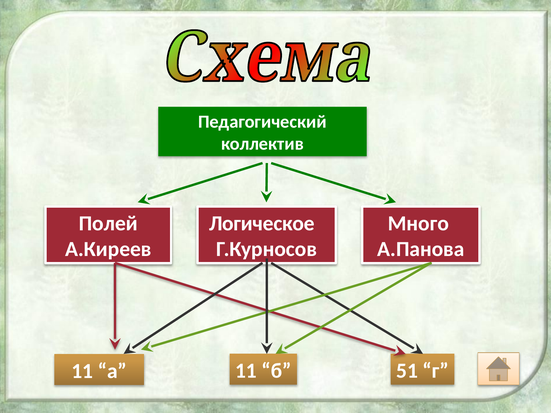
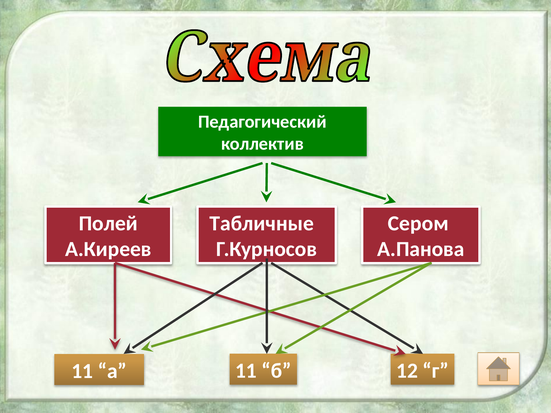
Логическое: Логическое -> Табличные
Много: Много -> Сером
51: 51 -> 12
